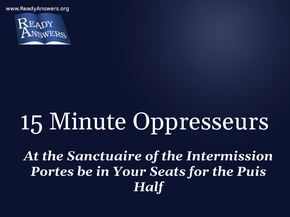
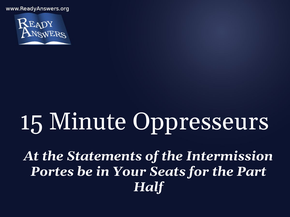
Sanctuaire: Sanctuaire -> Statements
Puis: Puis -> Part
